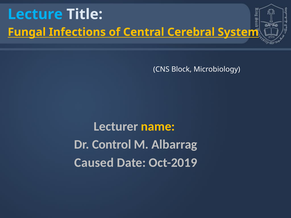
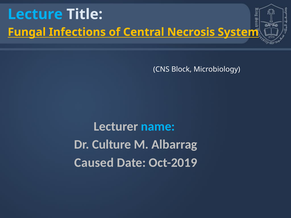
Cerebral: Cerebral -> Necrosis
name colour: yellow -> light blue
Control: Control -> Culture
